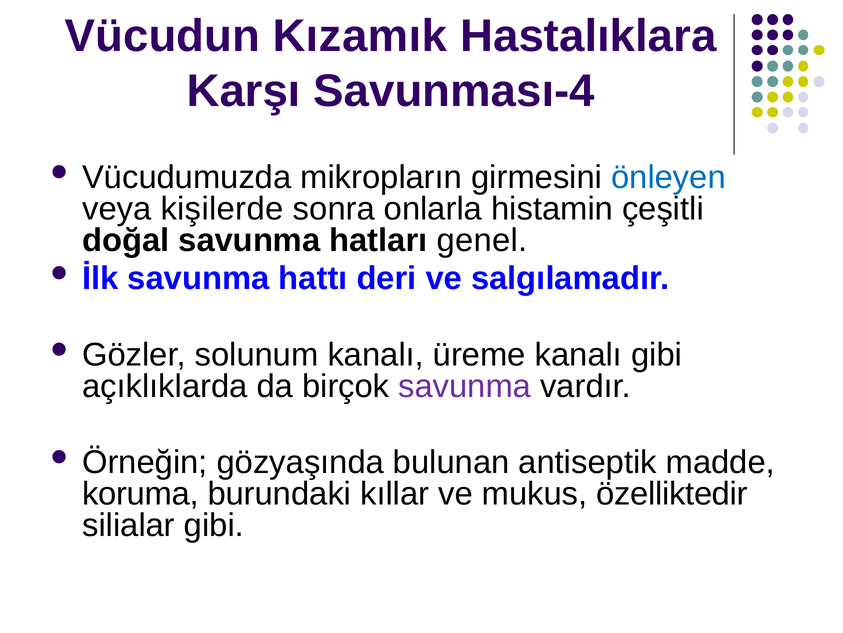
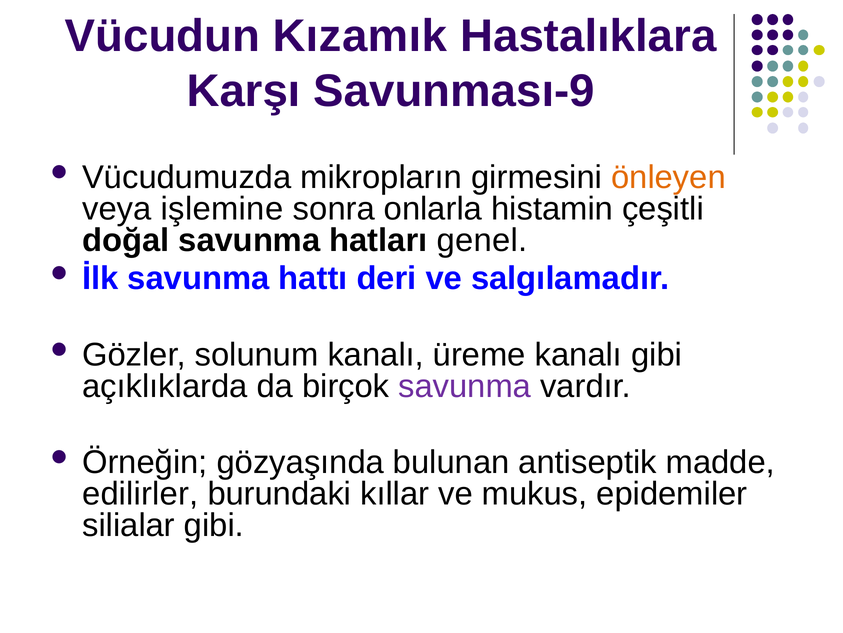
Savunması-4: Savunması-4 -> Savunması-9
önleyen colour: blue -> orange
kişilerde: kişilerde -> işlemine
koruma: koruma -> edilirler
özelliktedir: özelliktedir -> epidemiler
